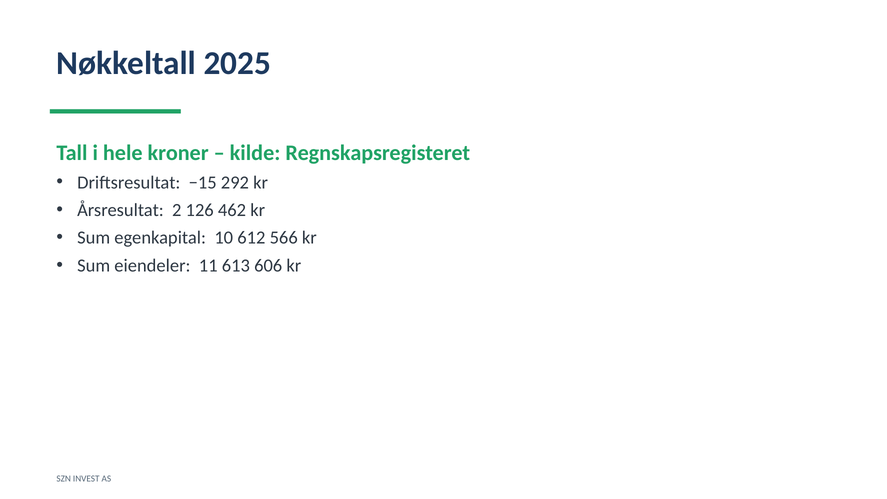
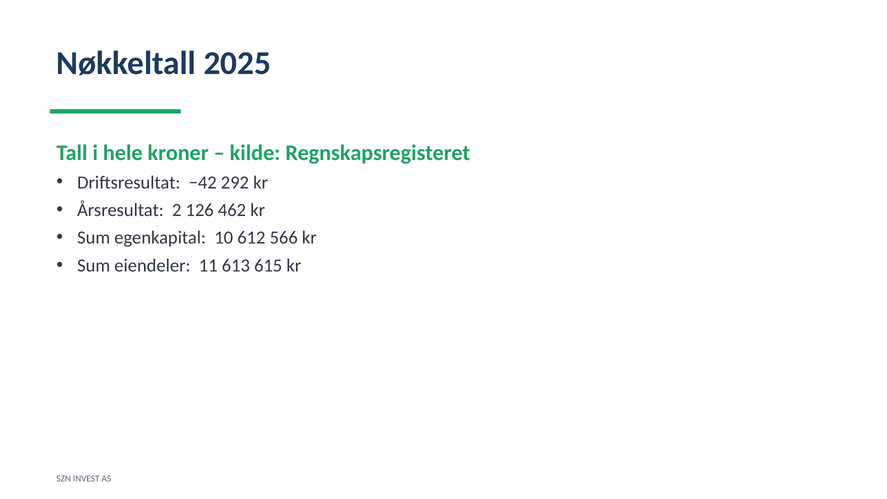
−15: −15 -> −42
606: 606 -> 615
